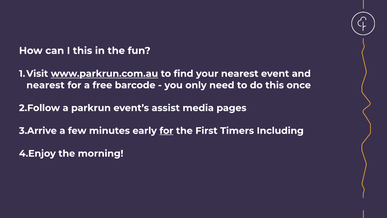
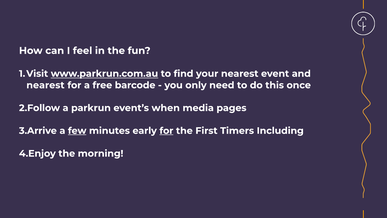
I this: this -> feel
assist: assist -> when
few underline: none -> present
